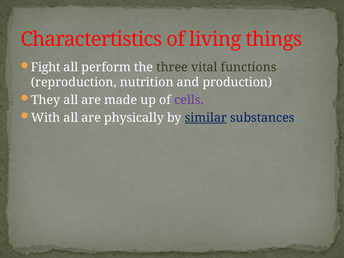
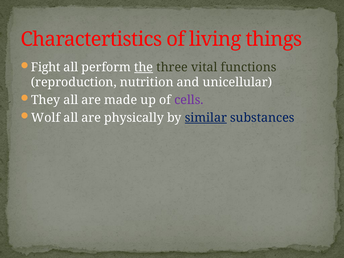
the underline: none -> present
production: production -> unicellular
With: With -> Wolf
